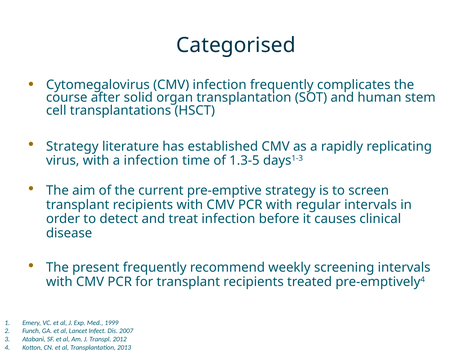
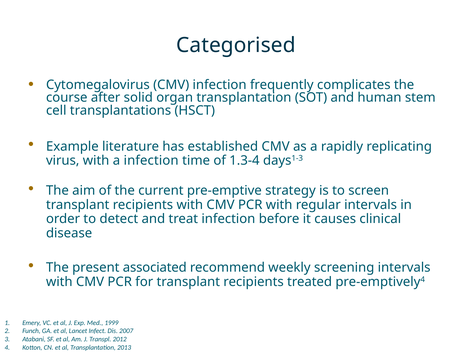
Strategy at (72, 146): Strategy -> Example
1.3-5: 1.3-5 -> 1.3-4
present frequently: frequently -> associated
